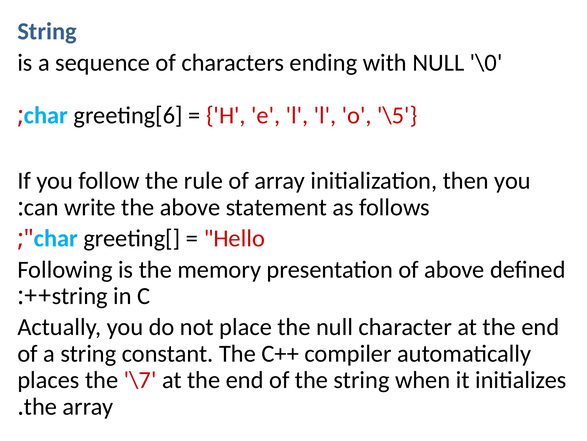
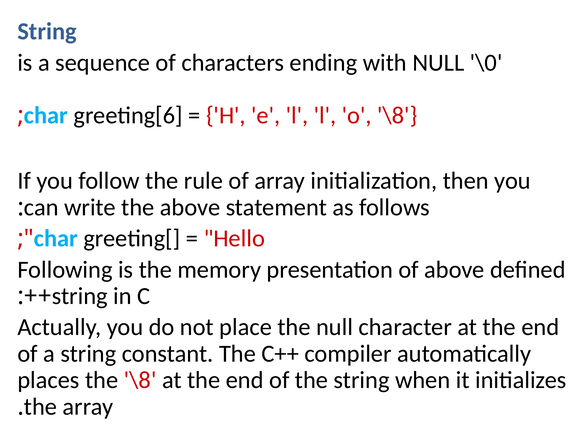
o \5: \5 -> \8
the \7: \7 -> \8
